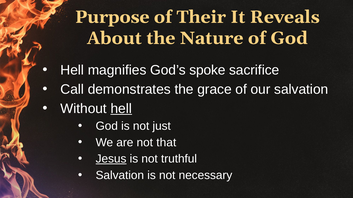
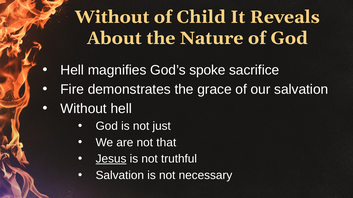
Purpose at (112, 17): Purpose -> Without
Their: Their -> Child
Call: Call -> Fire
hell at (121, 109) underline: present -> none
